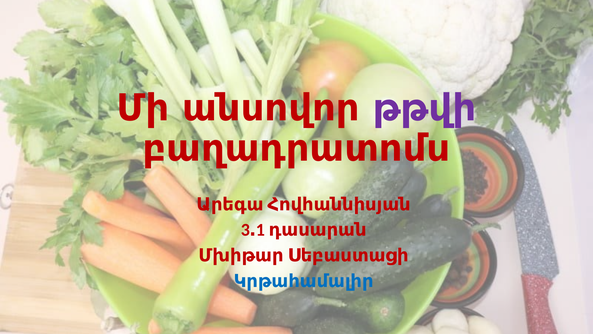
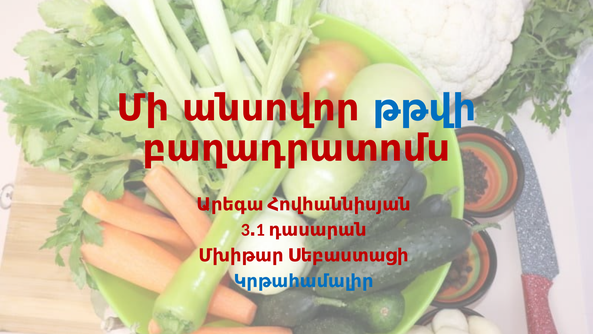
թթվի colour: purple -> blue
